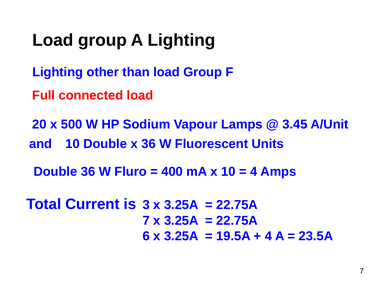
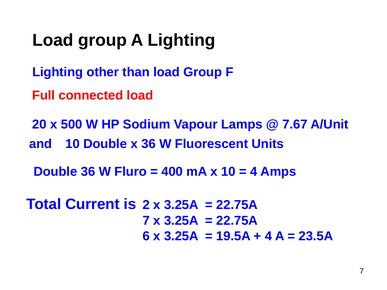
3.45: 3.45 -> 7.67
3: 3 -> 2
